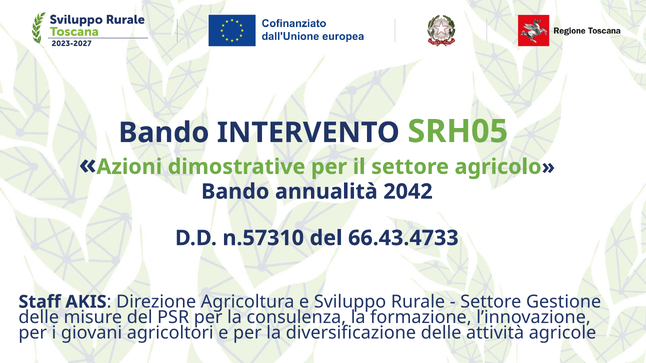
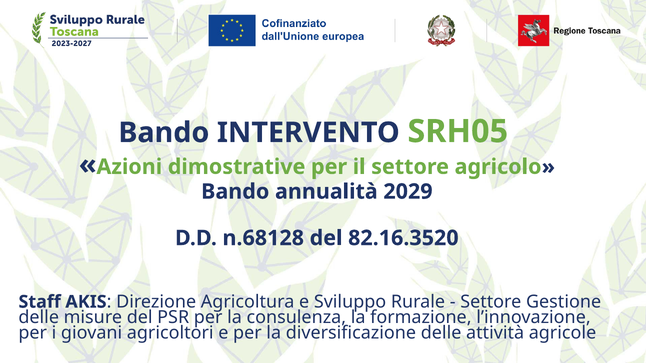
2042: 2042 -> 2029
n.57310: n.57310 -> n.68128
66.43.4733: 66.43.4733 -> 82.16.3520
